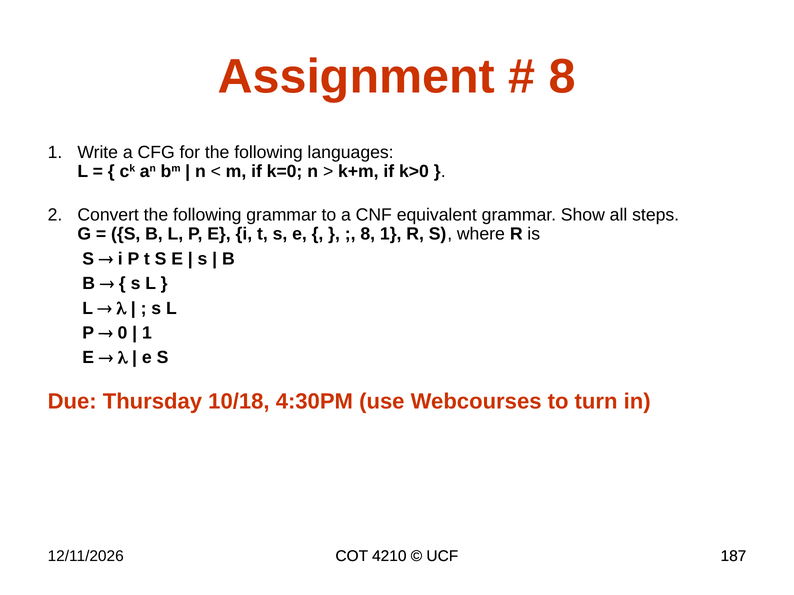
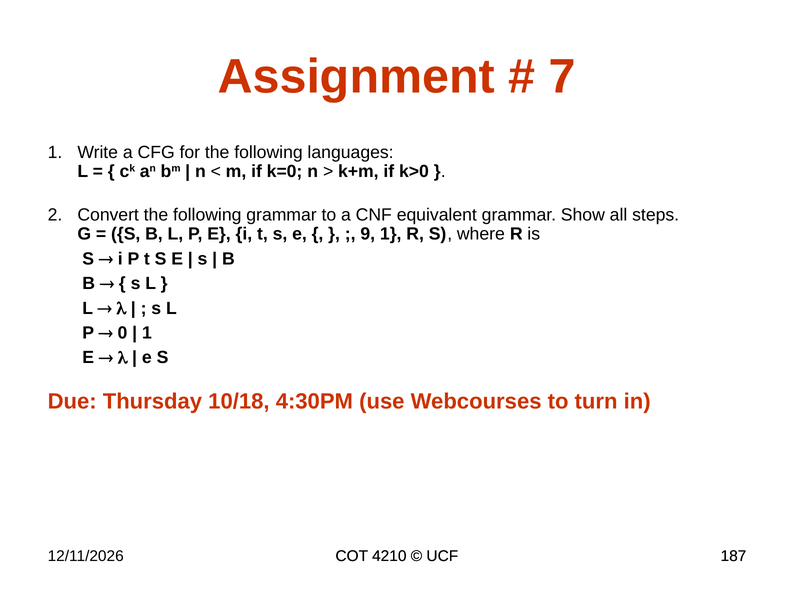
8 at (562, 77): 8 -> 7
8 at (368, 234): 8 -> 9
